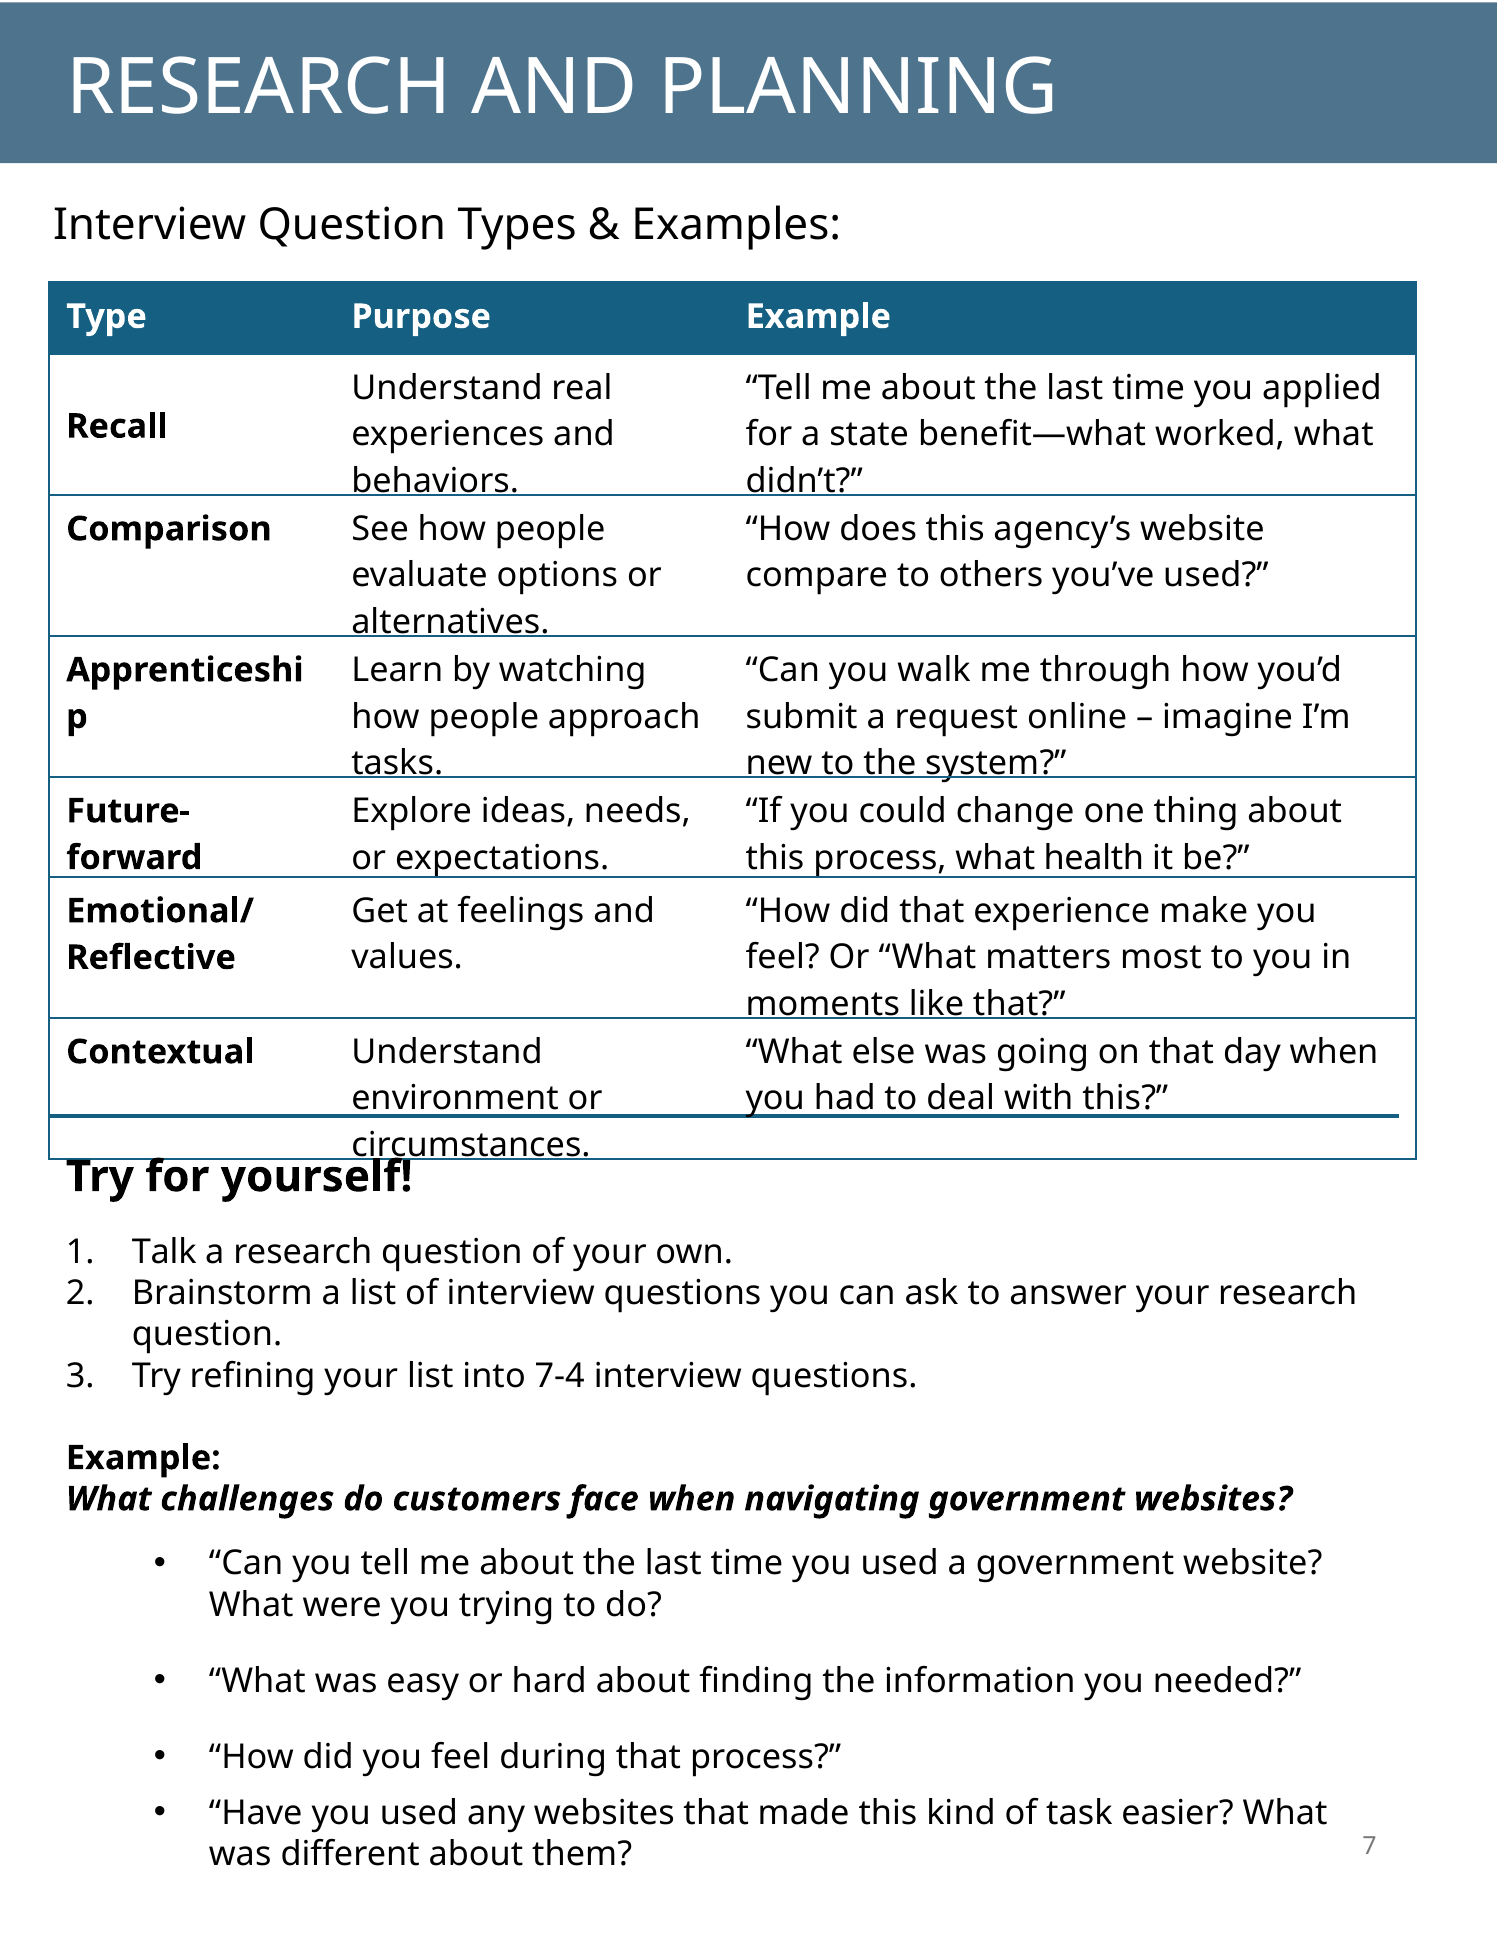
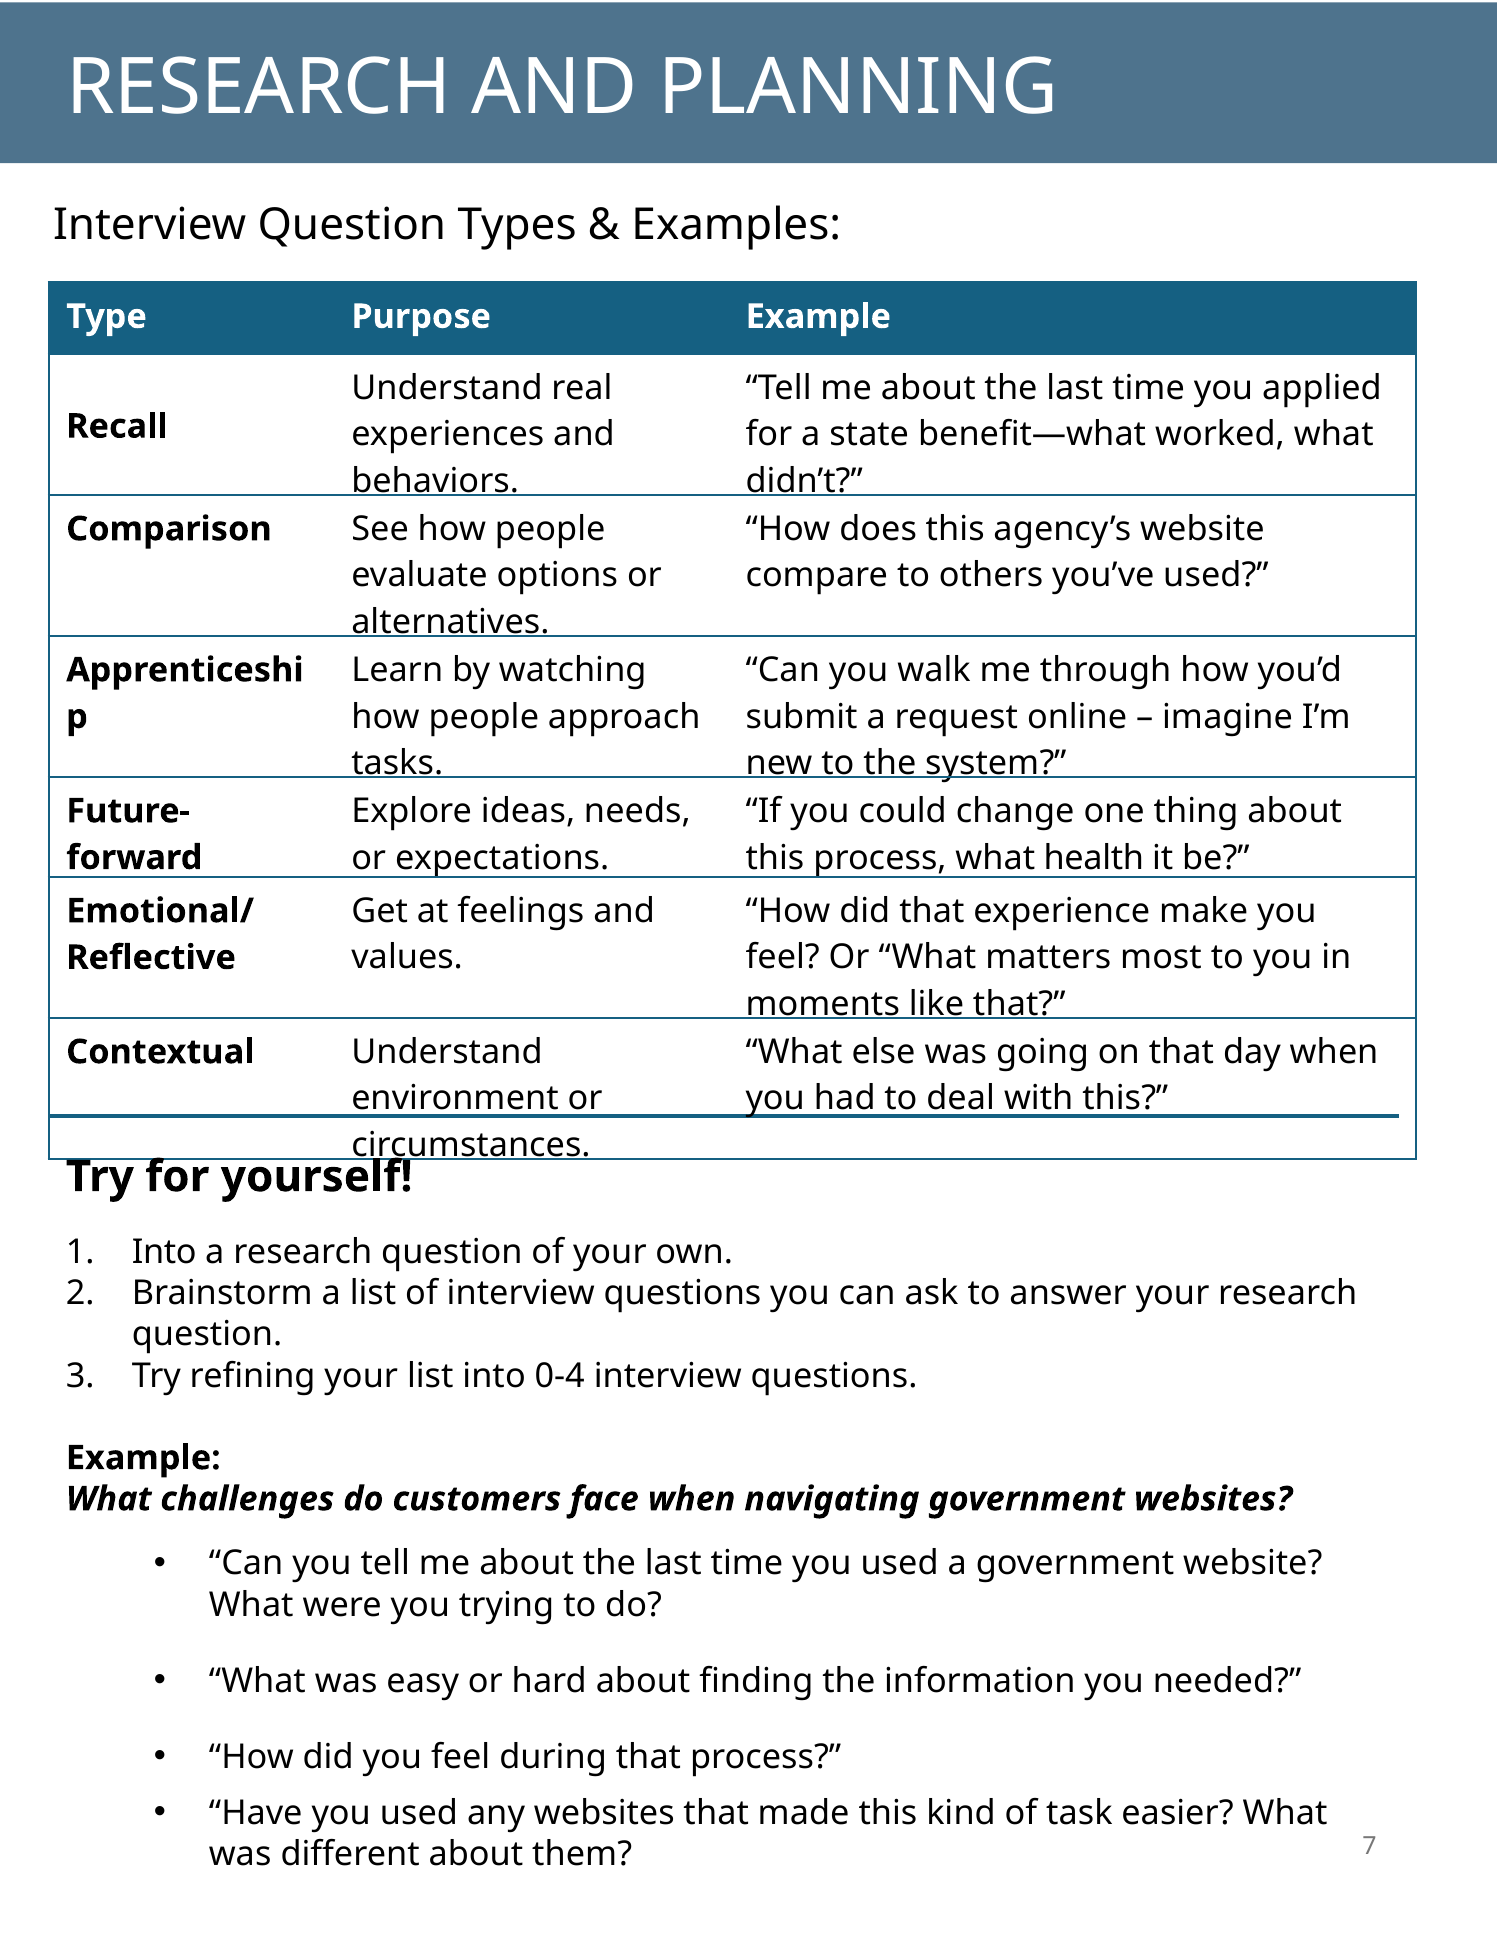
Talk at (164, 1253): Talk -> Into
7-4: 7-4 -> 0-4
